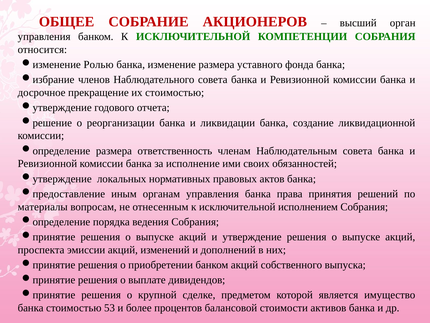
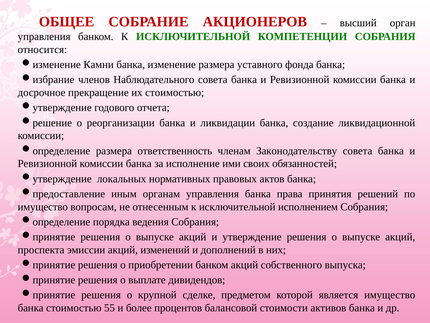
Ролью: Ролью -> Камни
Наблюдательным: Наблюдательным -> Законодательству
материалы at (43, 206): материалы -> имущество
53: 53 -> 55
